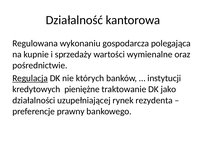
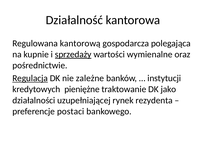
wykonaniu: wykonaniu -> kantorową
sprzedaży underline: none -> present
których: których -> zależne
prawny: prawny -> postaci
